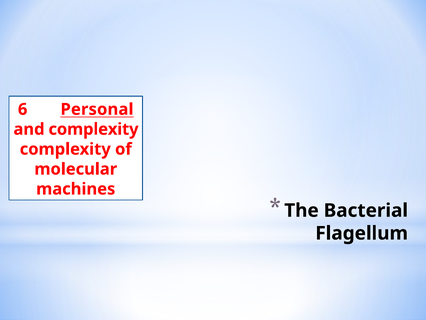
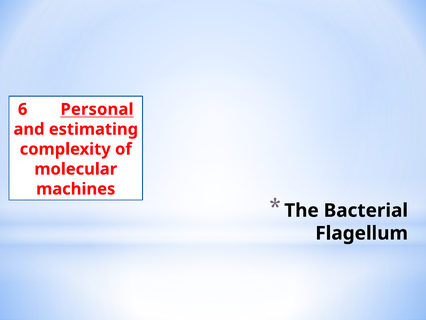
and complexity: complexity -> estimating
